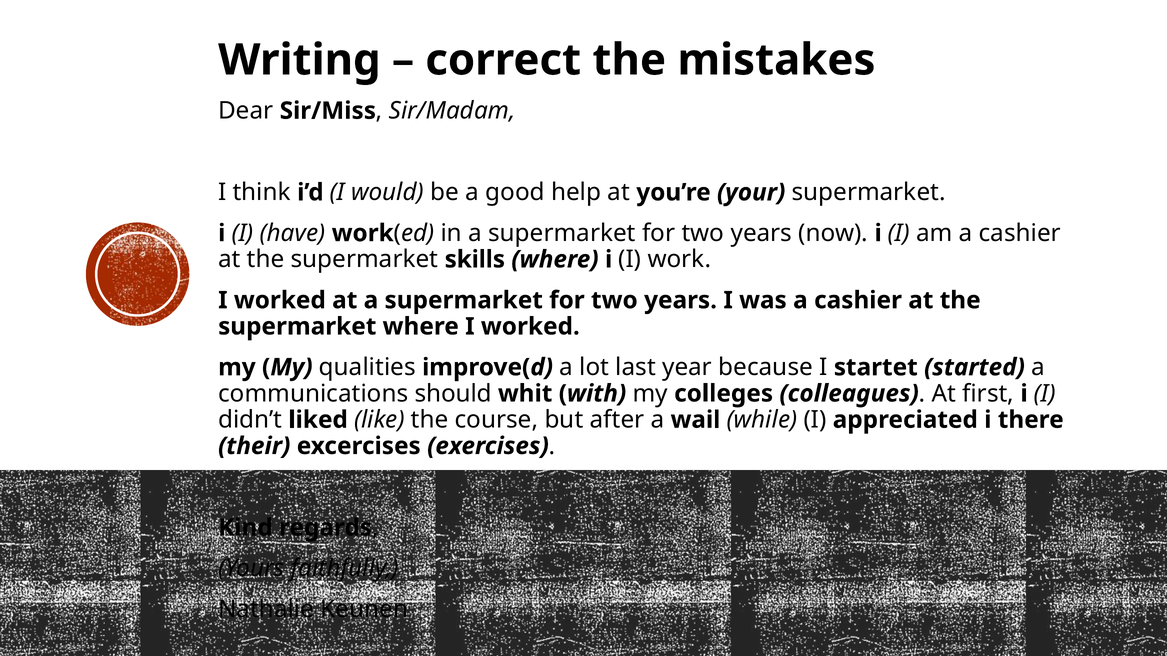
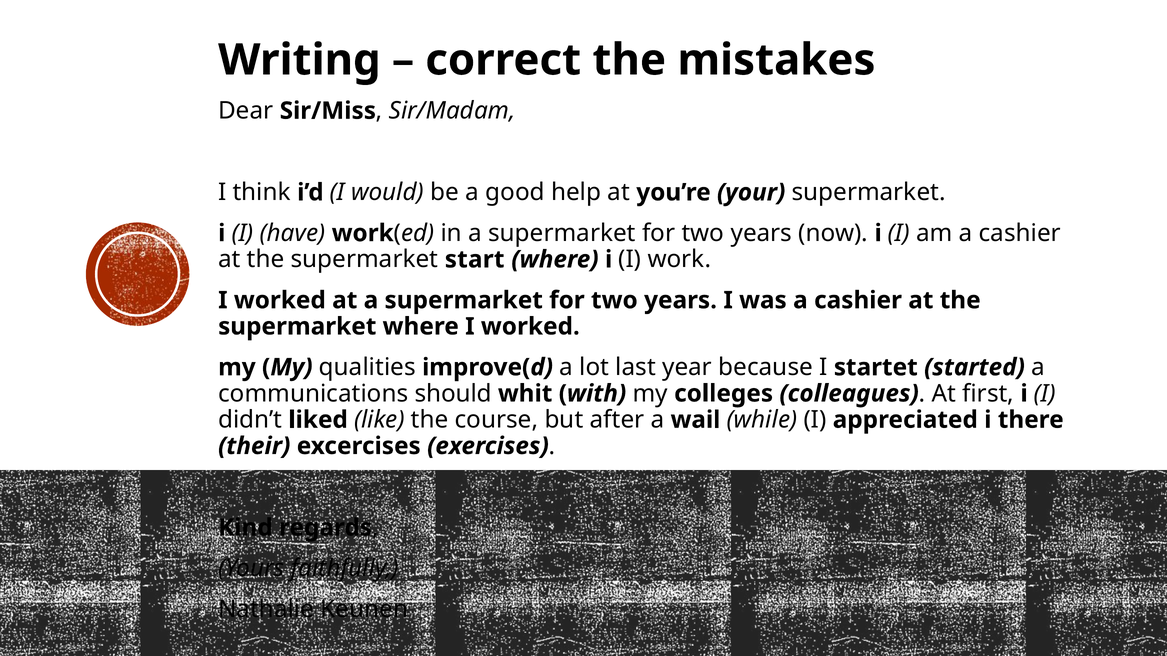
skills: skills -> start
